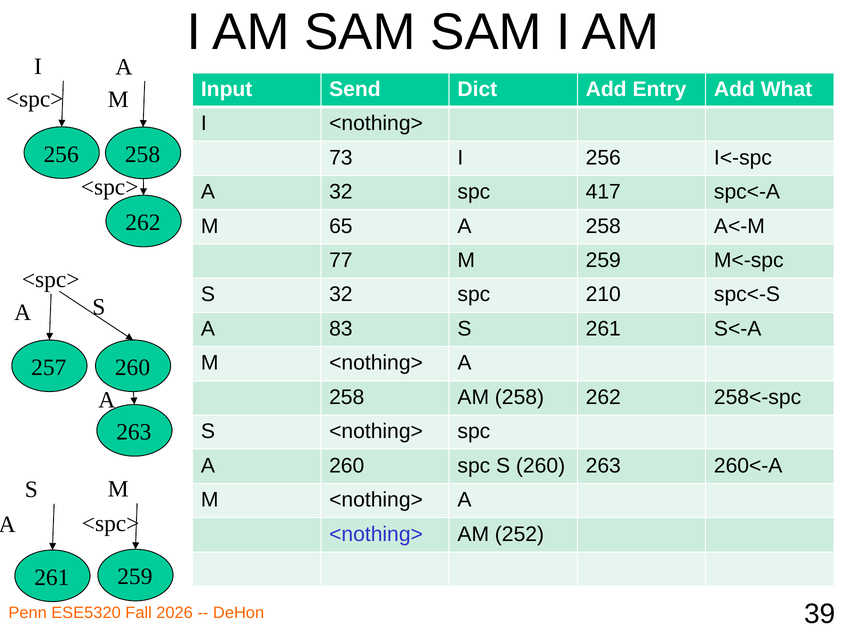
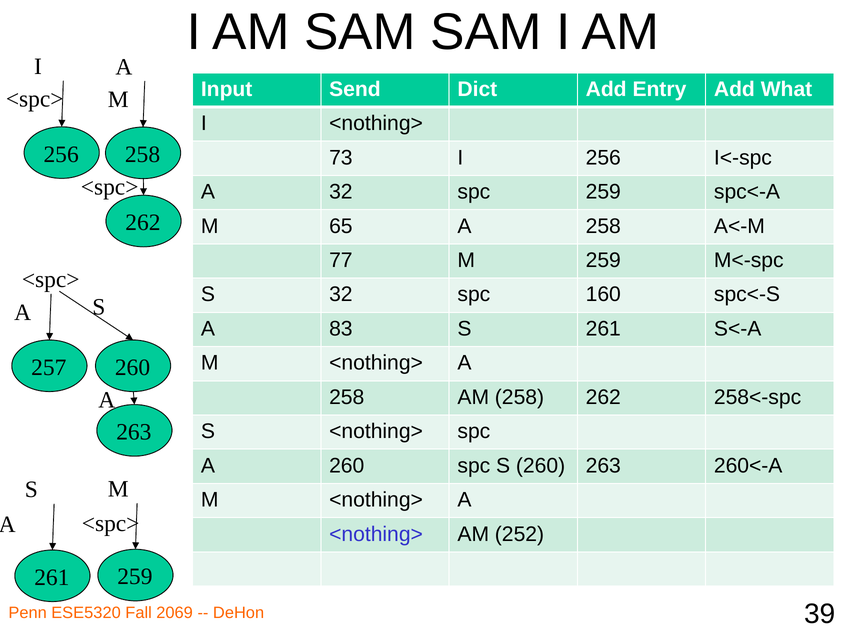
spc 417: 417 -> 259
210: 210 -> 160
2026: 2026 -> 2069
